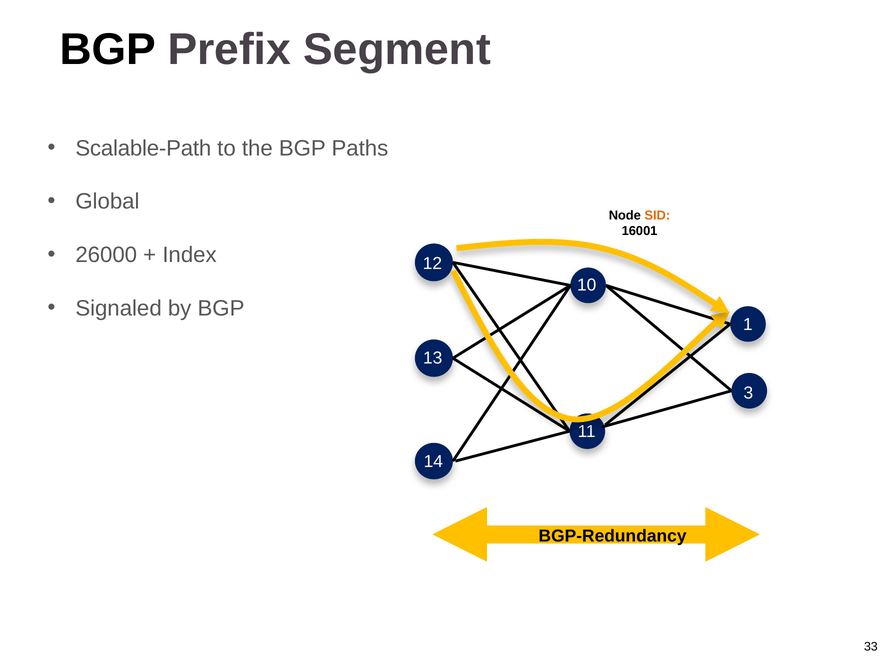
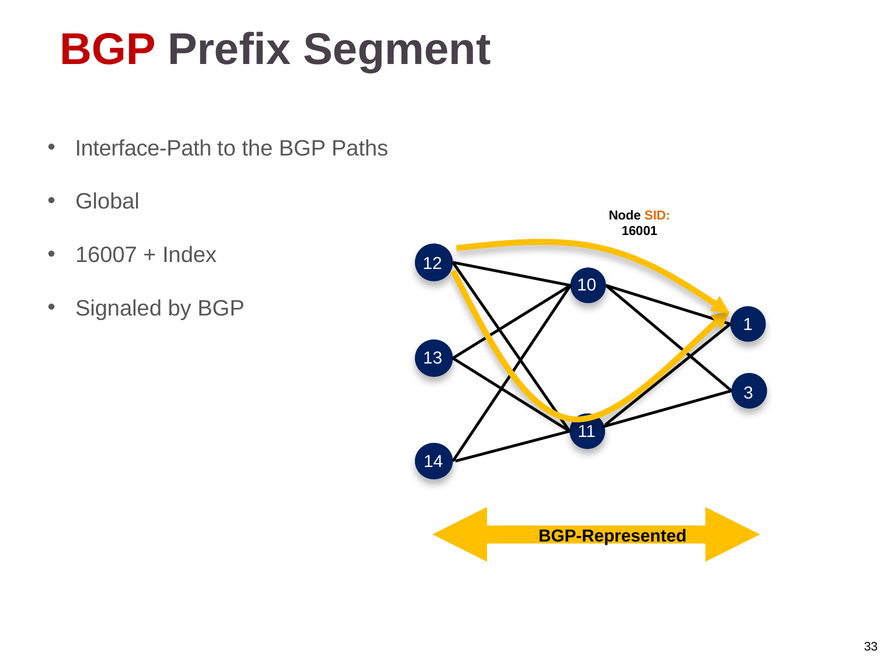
BGP at (108, 49) colour: black -> red
Scalable-Path: Scalable-Path -> Interface-Path
26000: 26000 -> 16007
BGP-Redundancy: BGP-Redundancy -> BGP-Represented
